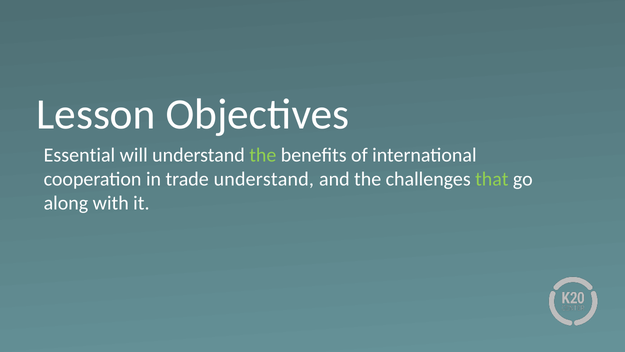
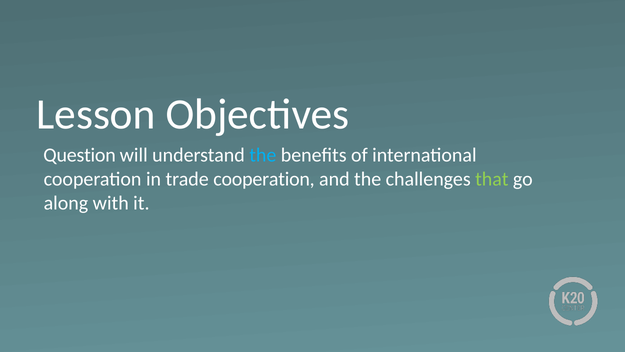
Essential: Essential -> Question
the at (263, 155) colour: light green -> light blue
trade understand: understand -> cooperation
